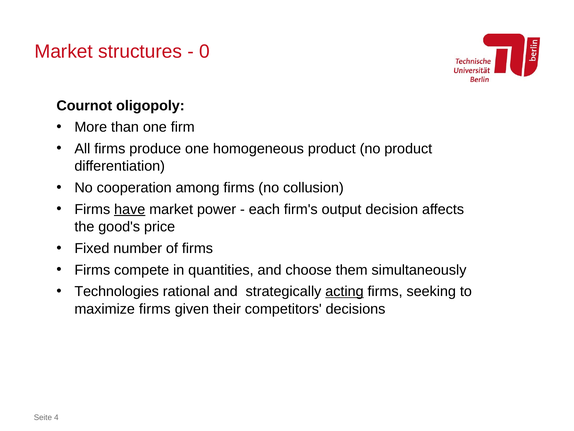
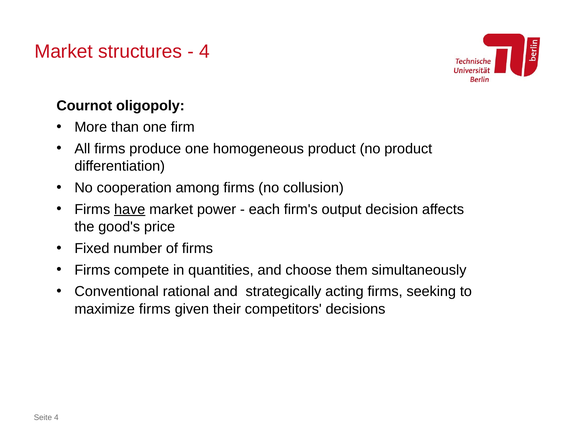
0 at (204, 51): 0 -> 4
Technologies: Technologies -> Conventional
acting underline: present -> none
